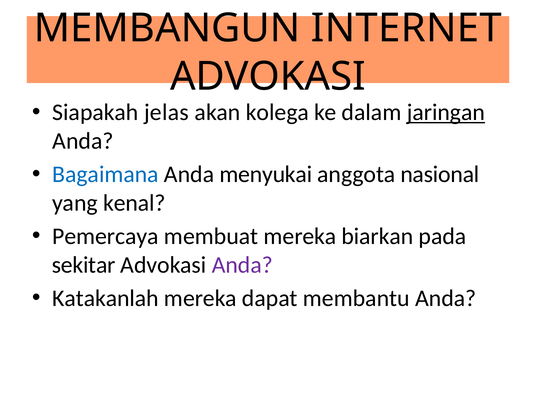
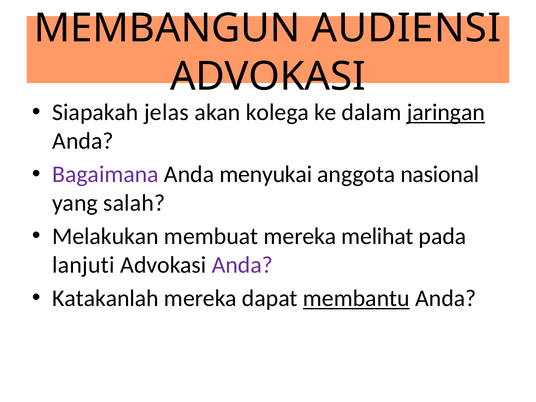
INTERNET: INTERNET -> AUDIENSI
Bagaimana colour: blue -> purple
kenal: kenal -> salah
Pemercaya: Pemercaya -> Melakukan
biarkan: biarkan -> melihat
sekitar: sekitar -> lanjuti
membantu underline: none -> present
